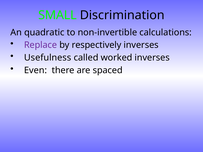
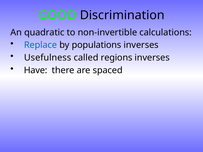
SMALL: SMALL -> GOOD
Replace colour: purple -> blue
respectively: respectively -> populations
worked: worked -> regions
Even: Even -> Have
